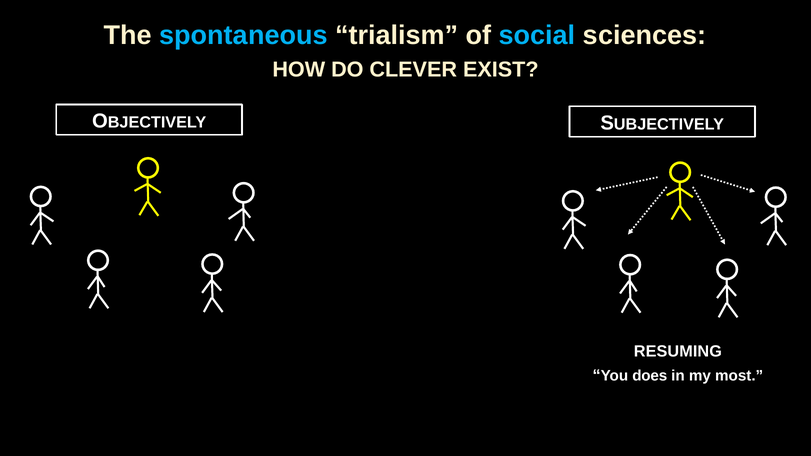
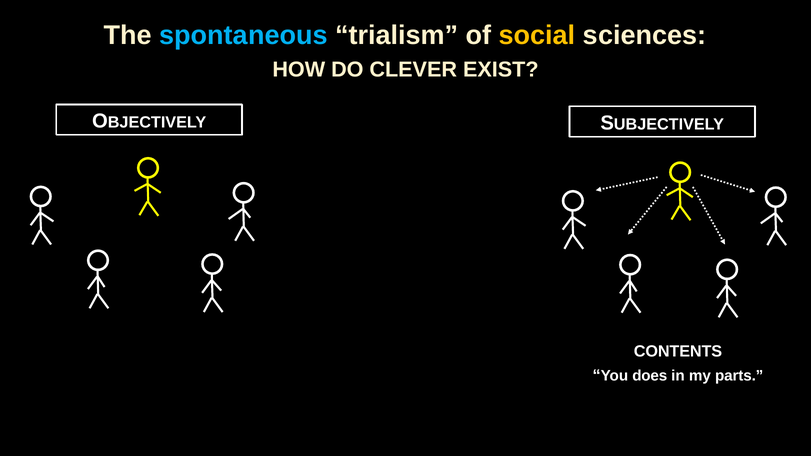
social colour: light blue -> yellow
RESUMING: RESUMING -> CONTENTS
most: most -> parts
